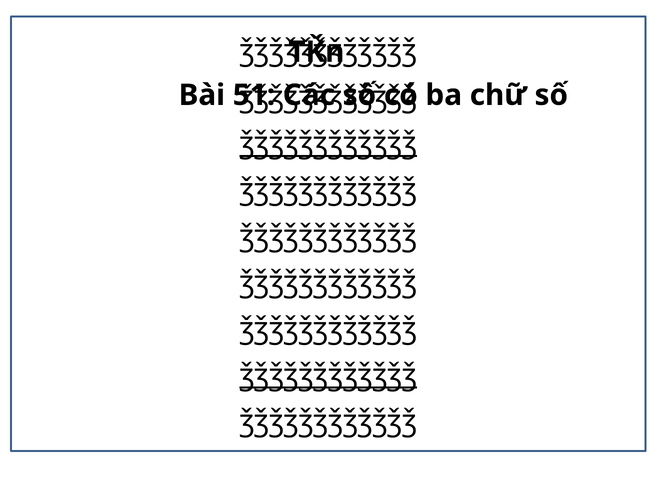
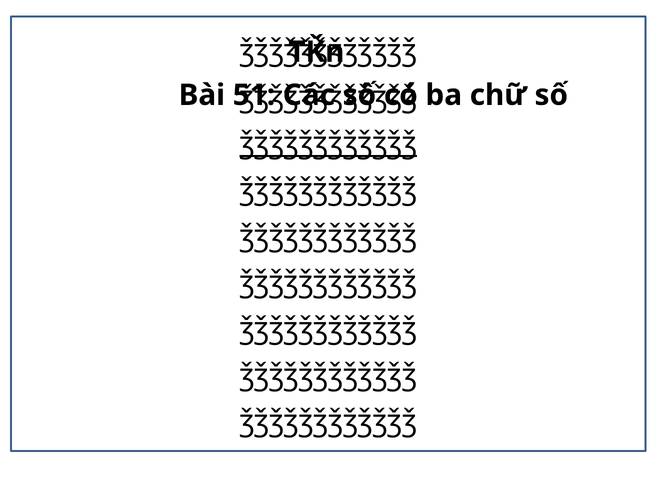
ǯǯǯǯǯǯǯǯǯǯǯǯ at (328, 375) underline: present -> none
